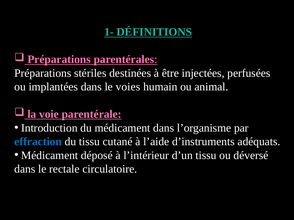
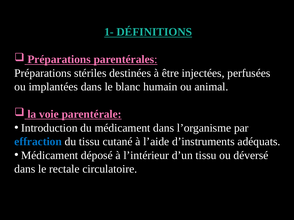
voies: voies -> blanc
